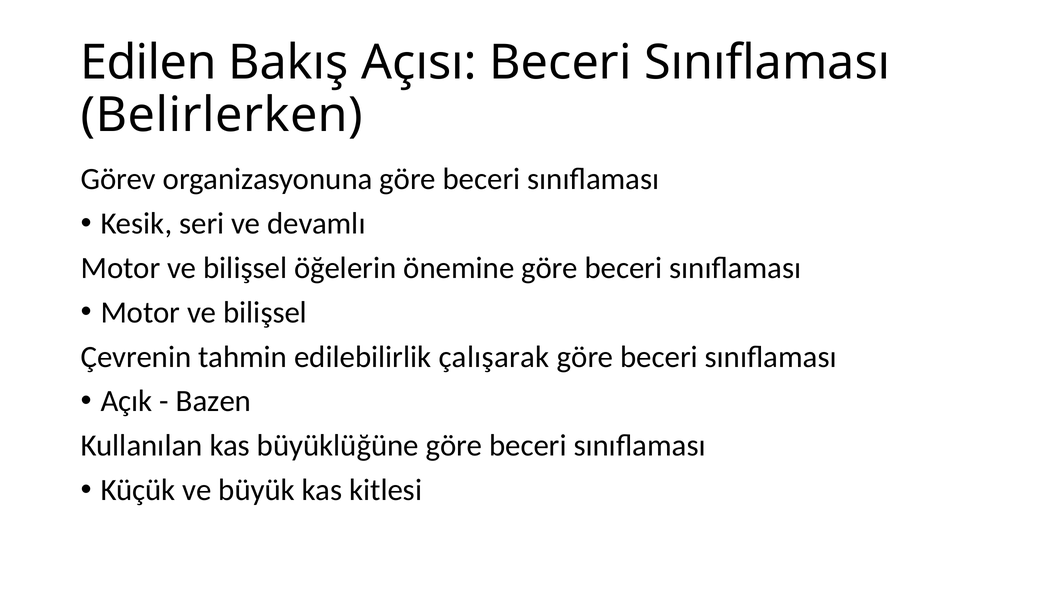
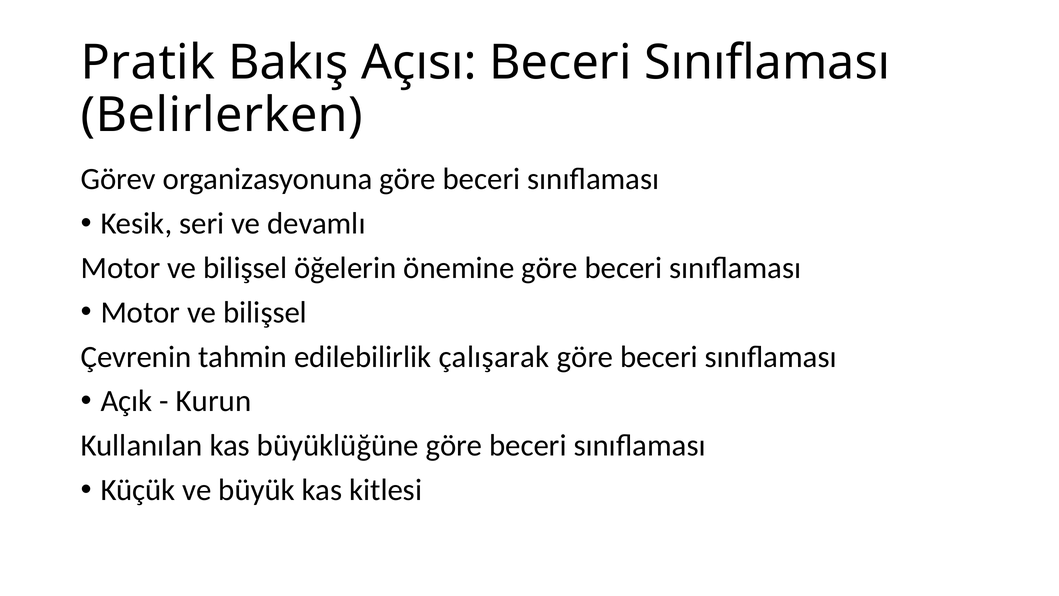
Edilen: Edilen -> Pratik
Bazen: Bazen -> Kurun
